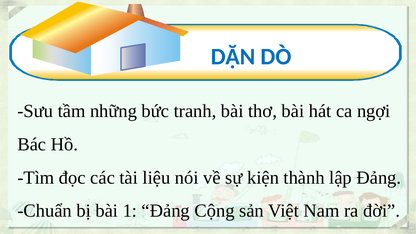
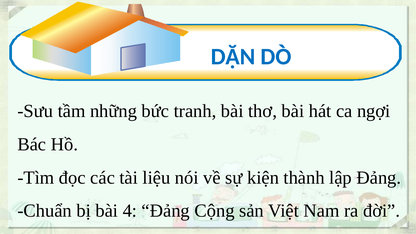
1: 1 -> 4
